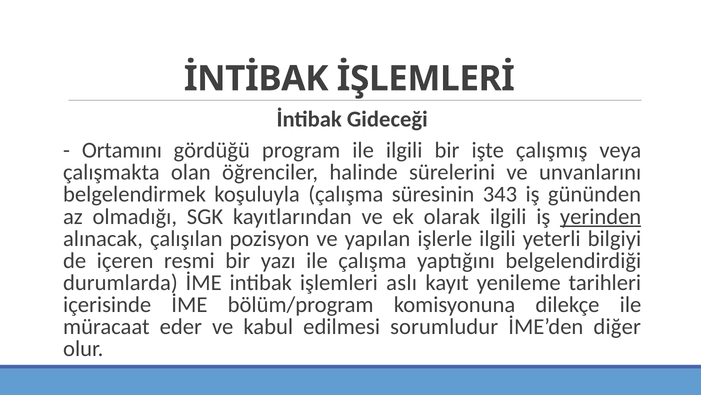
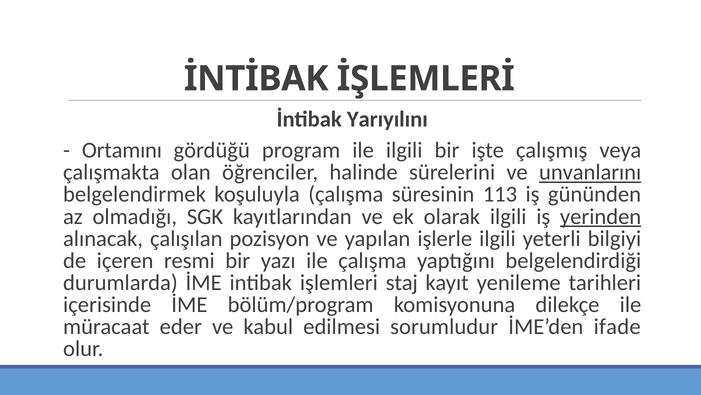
Gideceği: Gideceği -> Yarıyılını
unvanlarını underline: none -> present
343: 343 -> 113
aslı: aslı -> staj
diğer: diğer -> ifade
